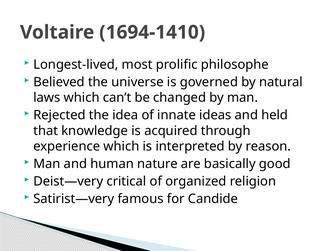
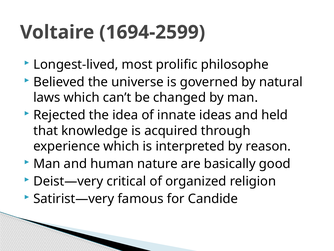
1694-1410: 1694-1410 -> 1694-2599
